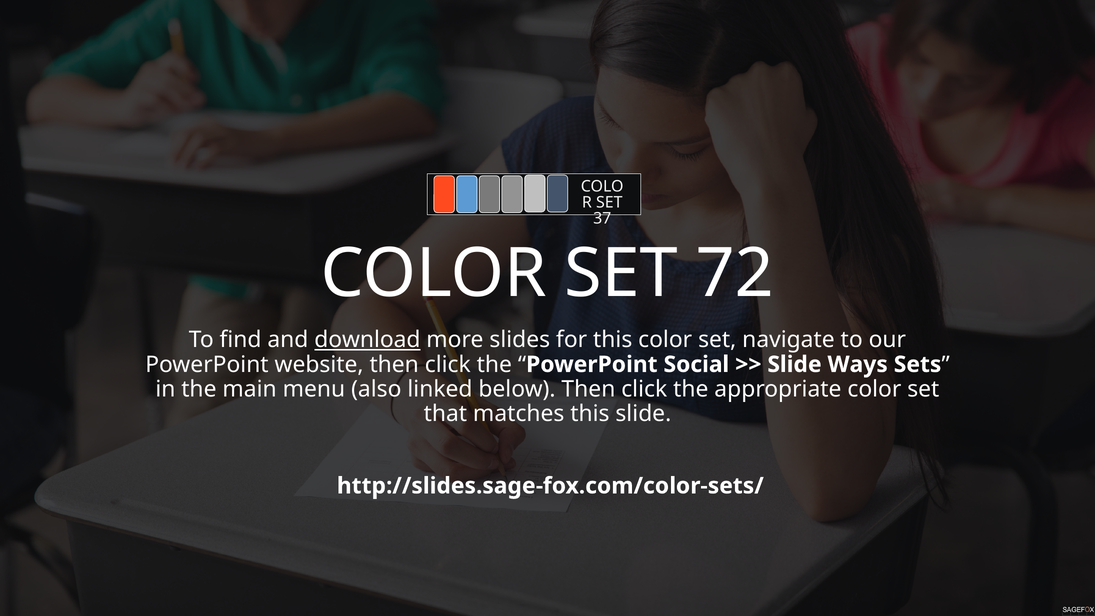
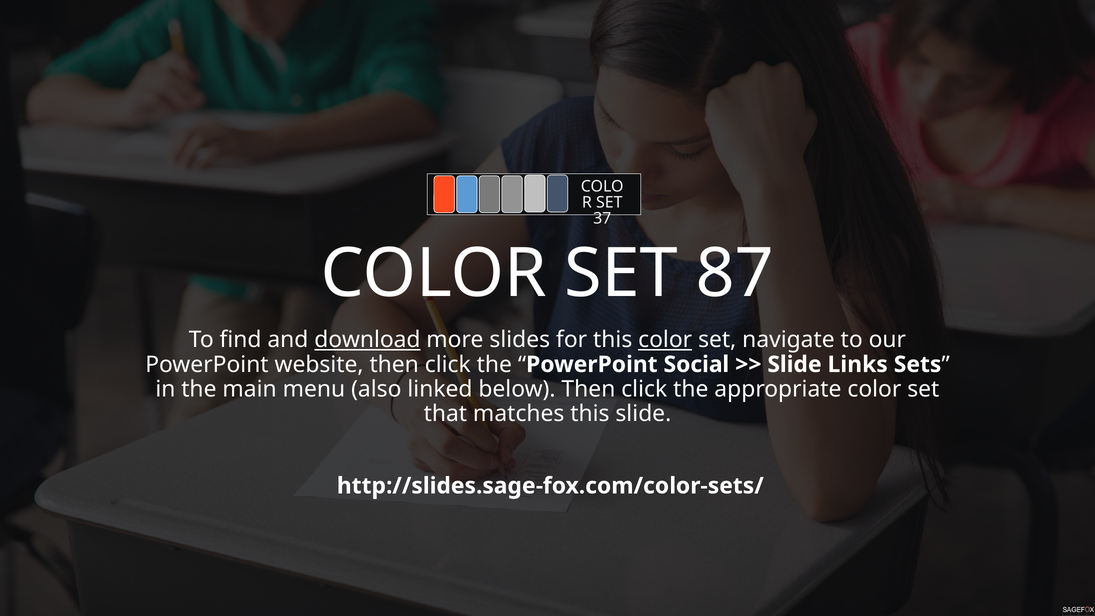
72: 72 -> 87
color at (665, 340) underline: none -> present
Ways: Ways -> Links
